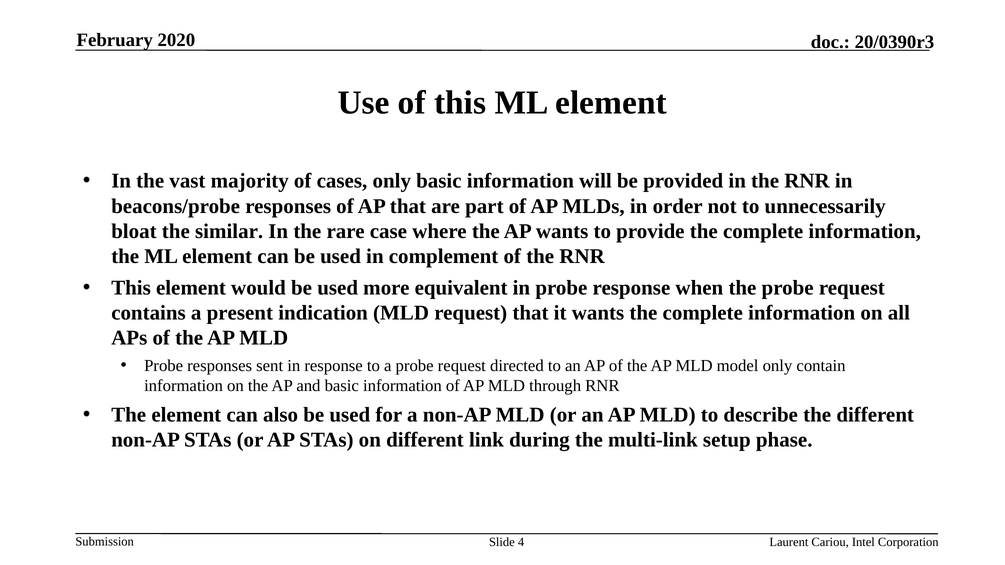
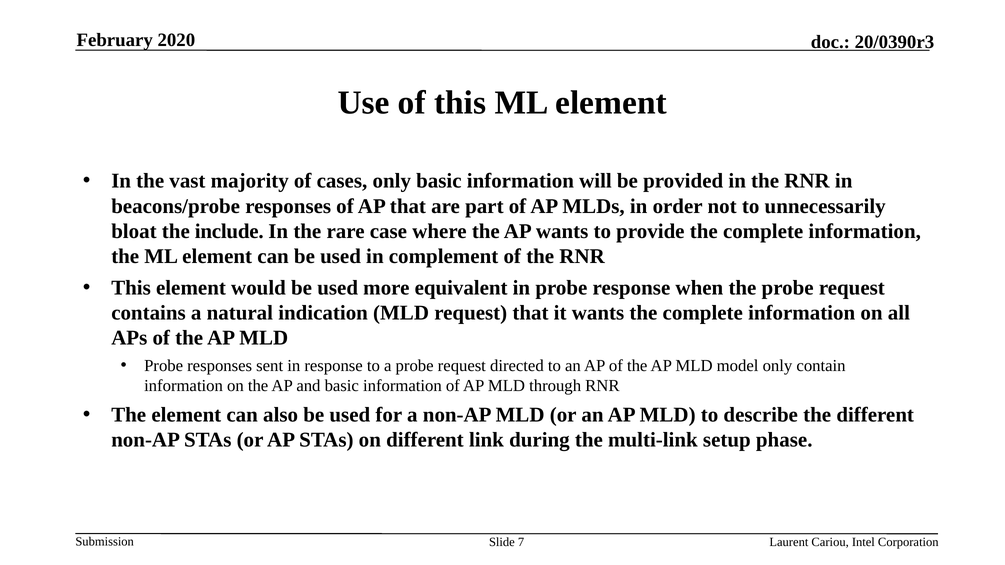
similar: similar -> include
present: present -> natural
4: 4 -> 7
